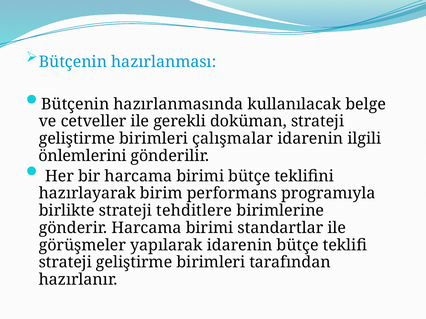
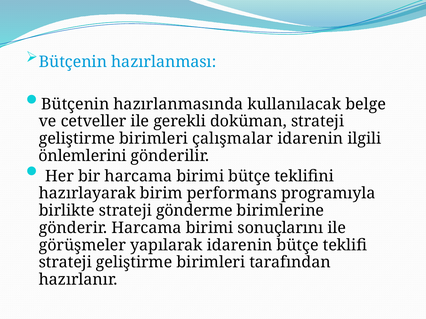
tehditlere: tehditlere -> gönderme
standartlar: standartlar -> sonuçlarını
